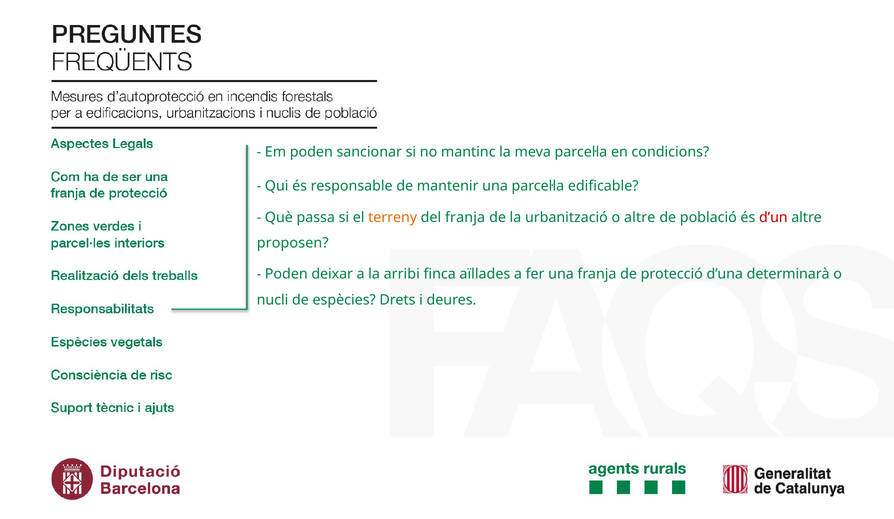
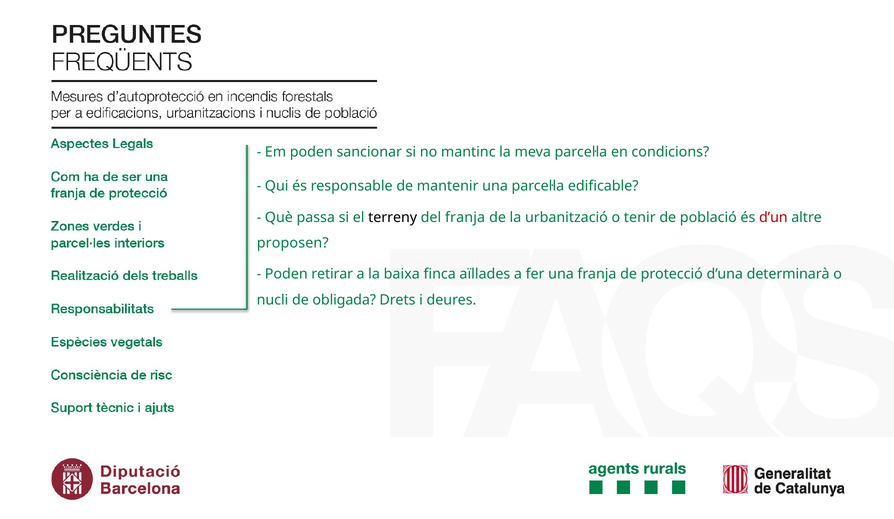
terreny colour: orange -> black
o altre: altre -> tenir
deixar: deixar -> retirar
arribi: arribi -> baixa
espècies: espècies -> obligada
